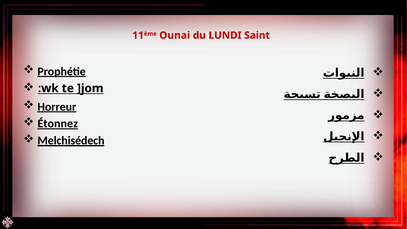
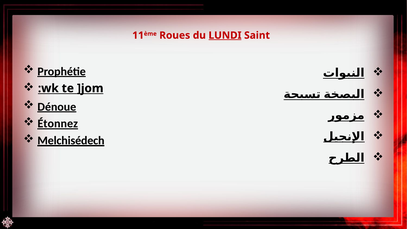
Ounai: Ounai -> Roues
LUNDI underline: none -> present
Horreur: Horreur -> Dénoue
